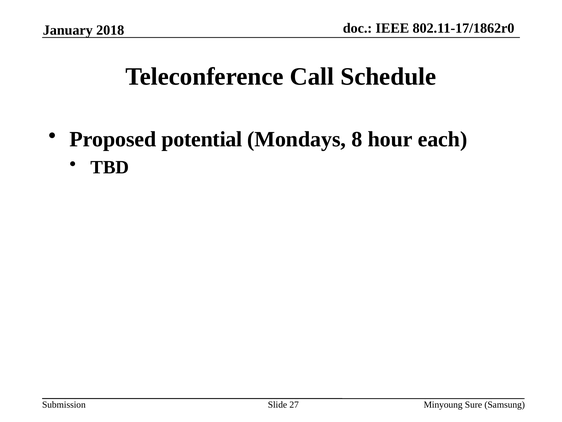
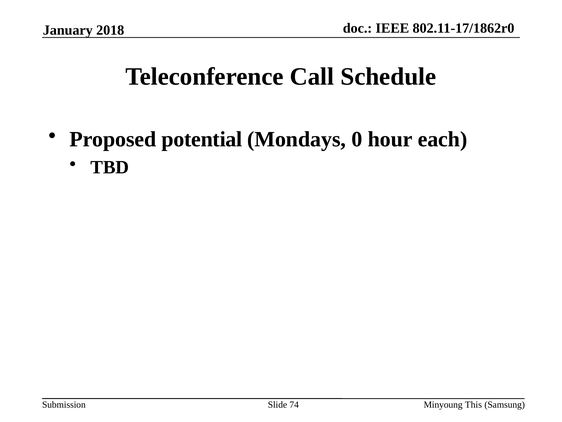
8: 8 -> 0
27: 27 -> 74
Sure: Sure -> This
